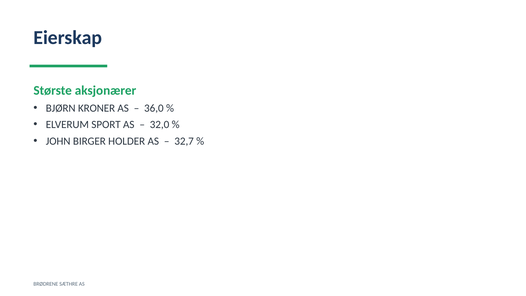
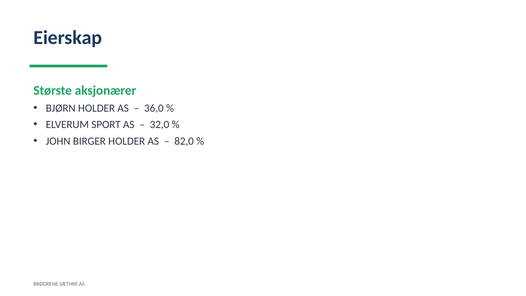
BJØRN KRONER: KRONER -> HOLDER
32,7: 32,7 -> 82,0
